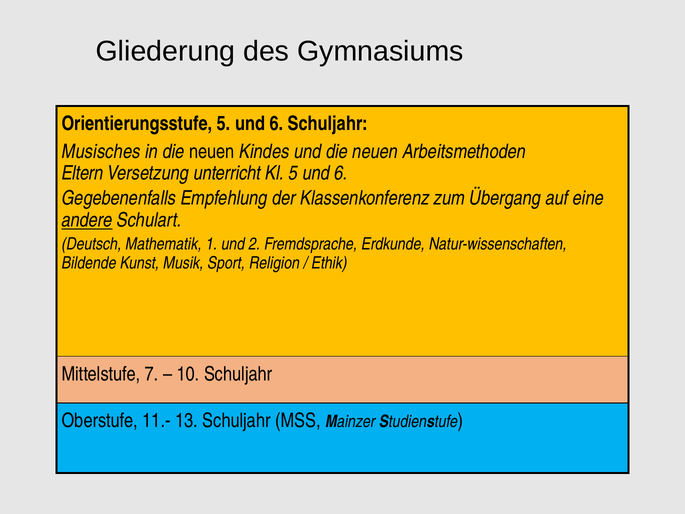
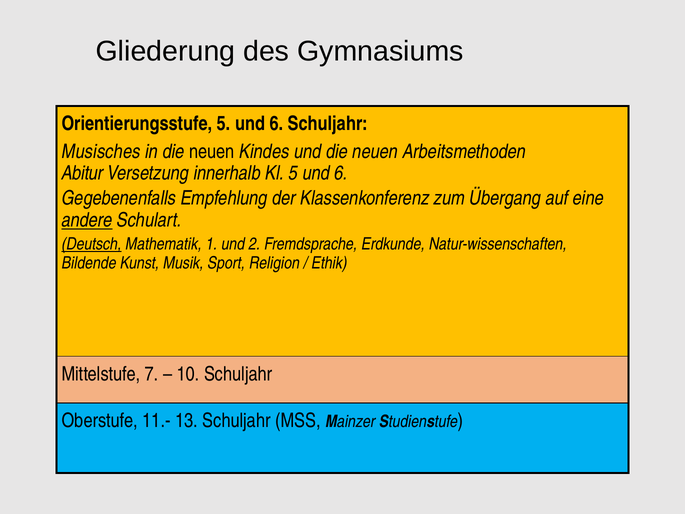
Eltern: Eltern -> Abitur
unterricht: unterricht -> innerhalb
Deutsch underline: none -> present
